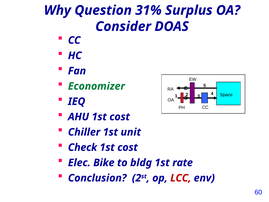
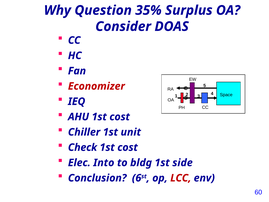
31%: 31% -> 35%
Economizer colour: green -> red
Bike: Bike -> Into
rate: rate -> side
Conclusion 2: 2 -> 6
